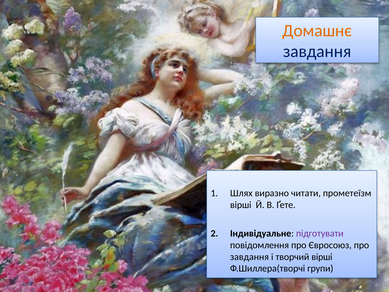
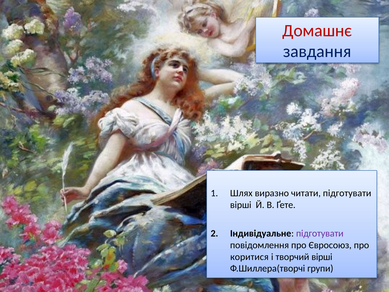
Домашнє colour: orange -> red
читати прометеїзм: прометеїзм -> підготувати
завдання at (249, 257): завдання -> коритися
